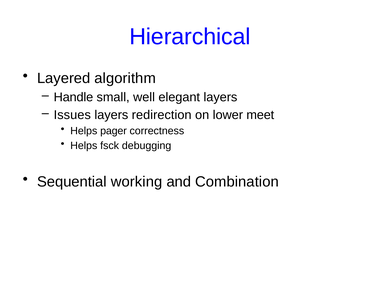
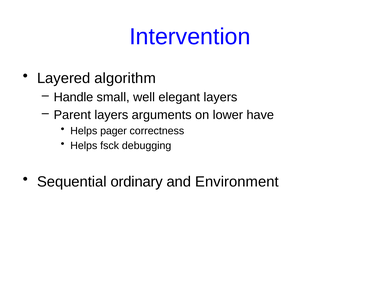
Hierarchical: Hierarchical -> Intervention
Issues: Issues -> Parent
redirection: redirection -> arguments
meet: meet -> have
working: working -> ordinary
Combination: Combination -> Environment
